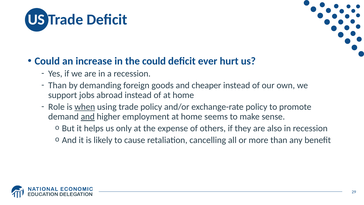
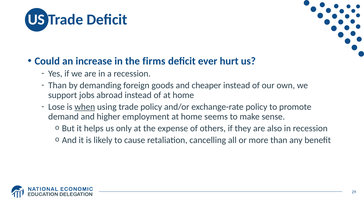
the could: could -> firms
Role: Role -> Lose
and at (88, 117) underline: present -> none
